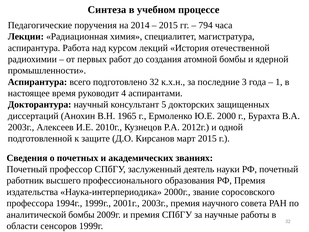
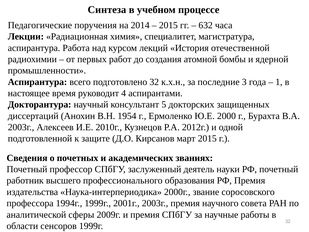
794: 794 -> 632
1965: 1965 -> 1954
аналитической бомбы: бомбы -> сферы
